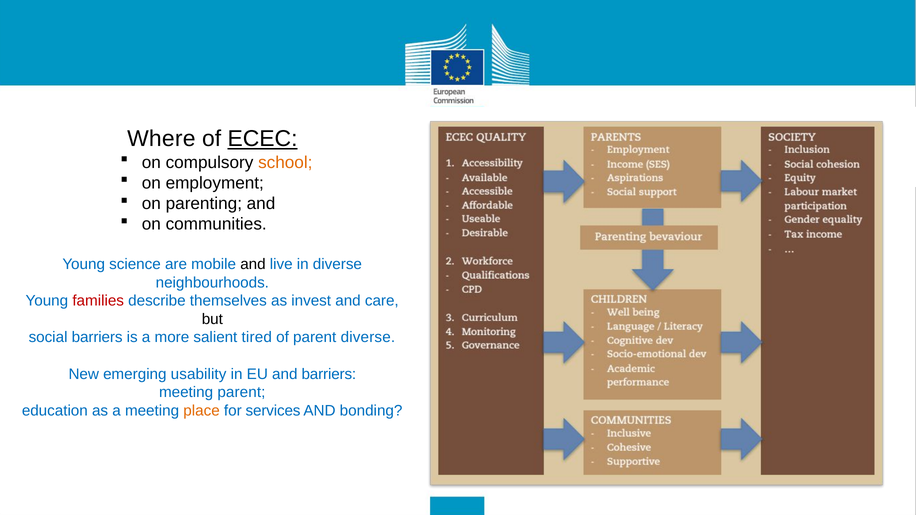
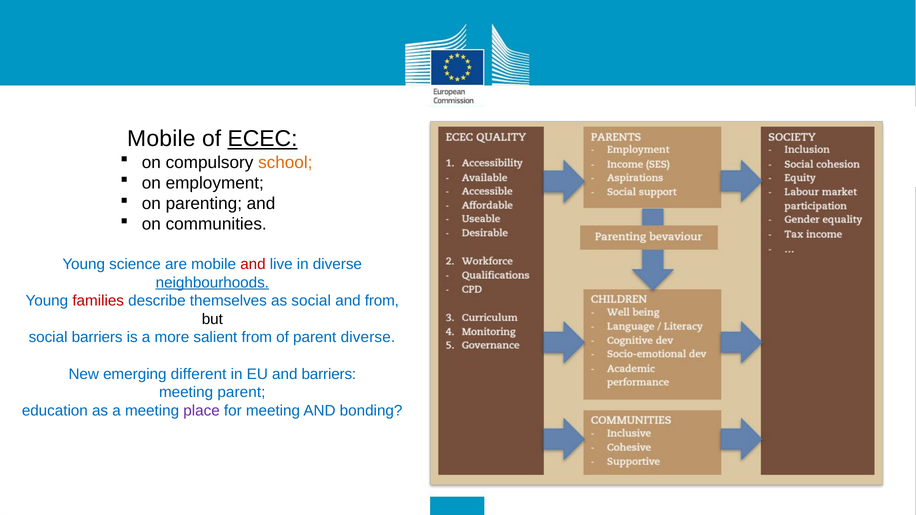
Where at (161, 139): Where -> Mobile
and at (253, 264) colour: black -> red
neighbourhoods underline: none -> present
as invest: invest -> social
and care: care -> from
salient tired: tired -> from
usability: usability -> different
place colour: orange -> purple
for services: services -> meeting
